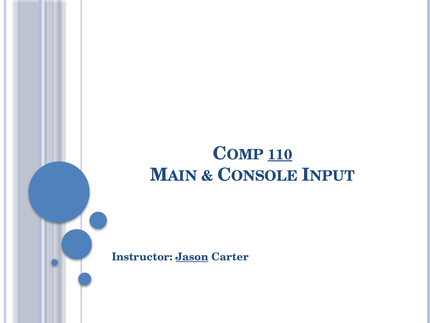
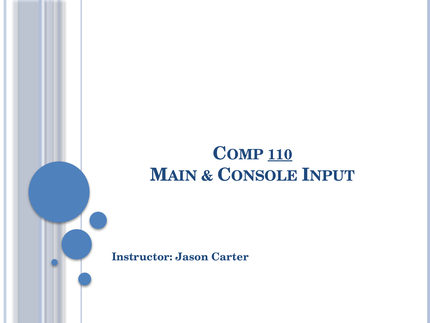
Jason underline: present -> none
